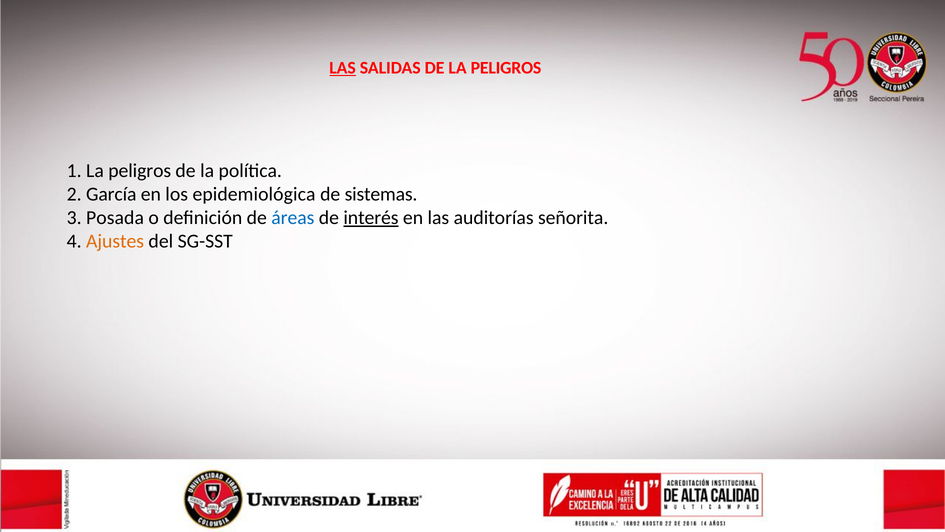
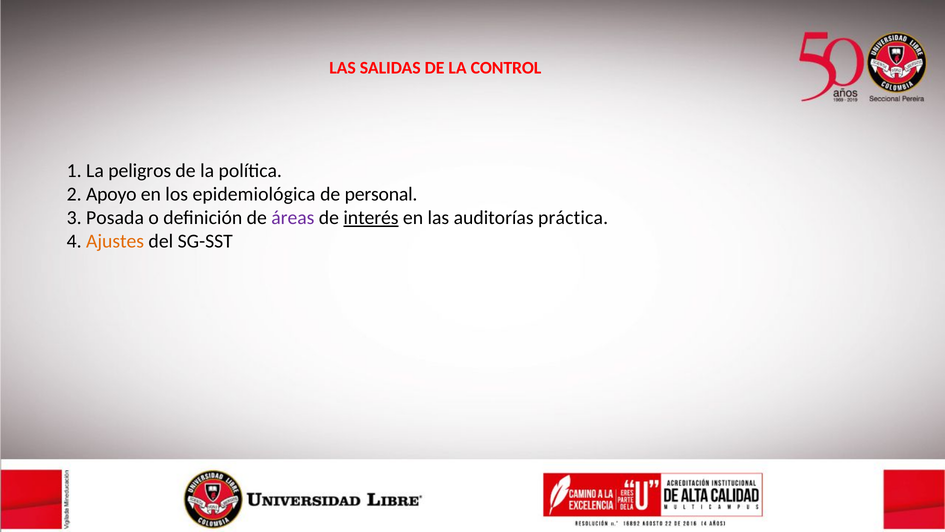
LAS at (343, 68) underline: present -> none
DE LA PELIGROS: PELIGROS -> CONTROL
García: García -> Apoyo
sistemas: sistemas -> personal
áreas colour: blue -> purple
señorita: señorita -> práctica
